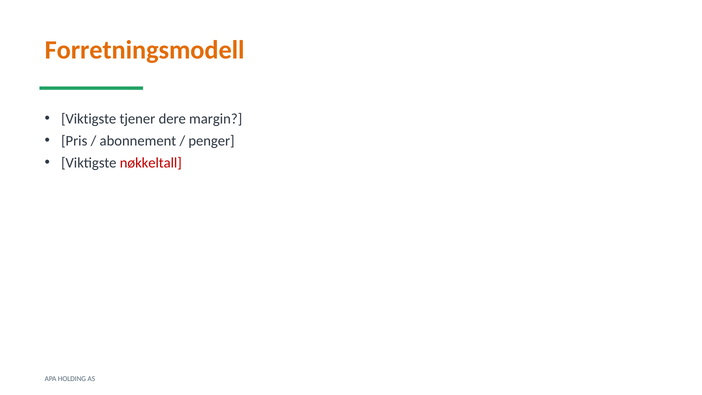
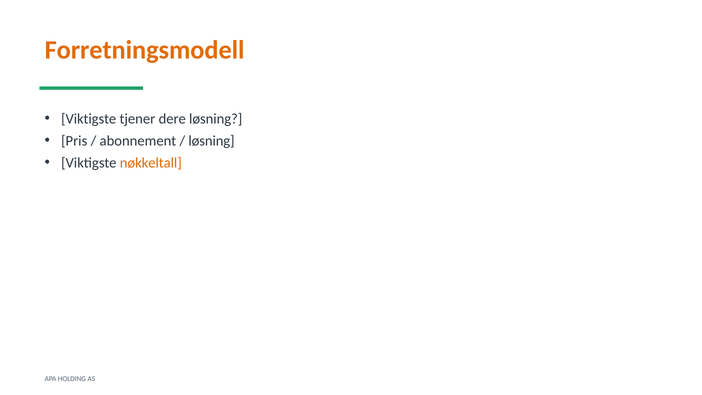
dere margin: margin -> løsning
penger at (211, 141): penger -> løsning
nøkkeltall colour: red -> orange
